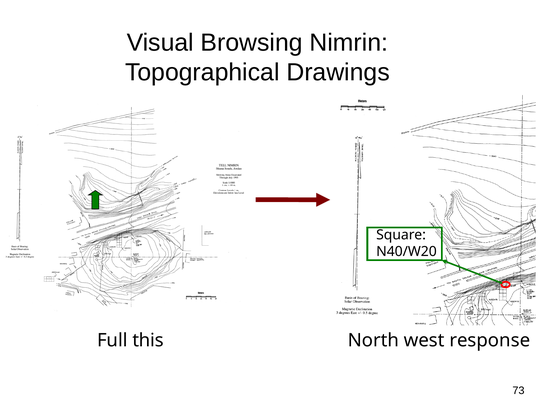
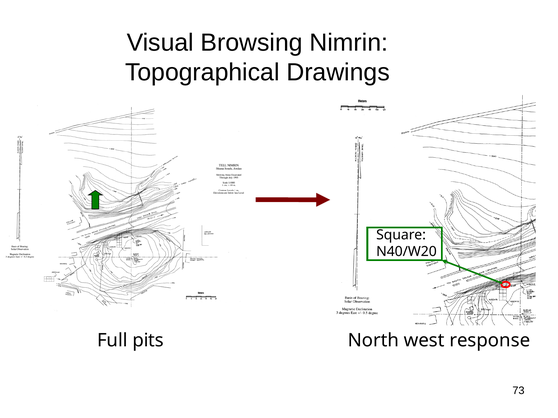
this: this -> pits
